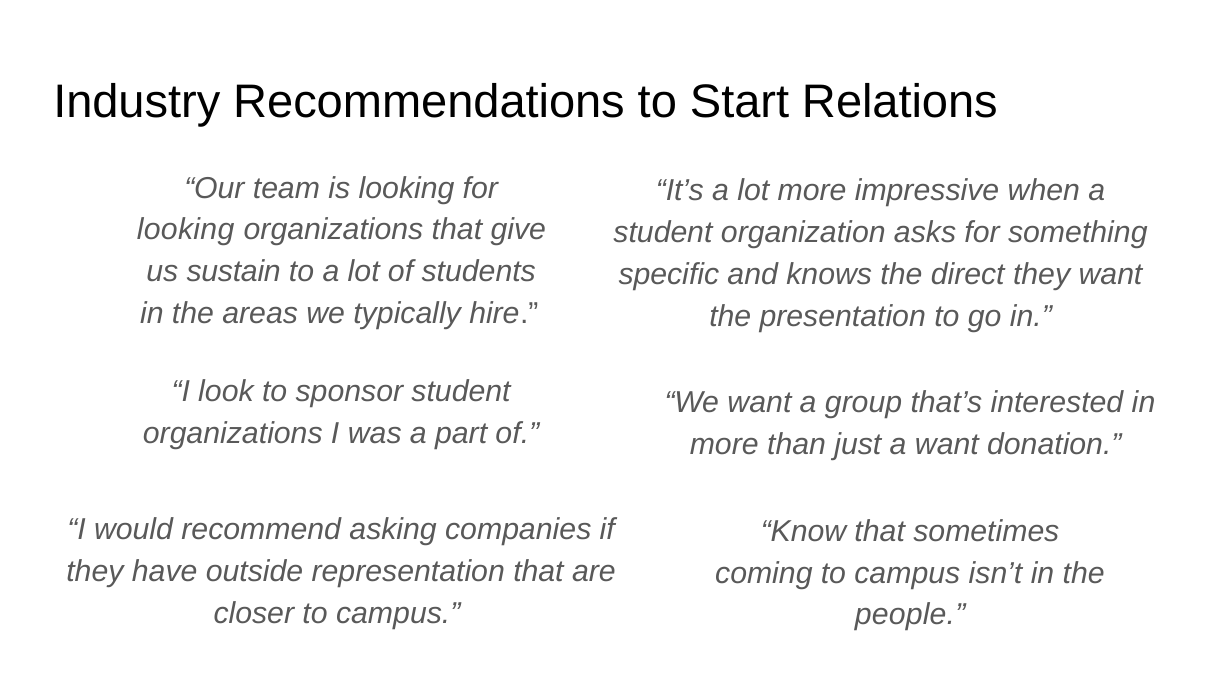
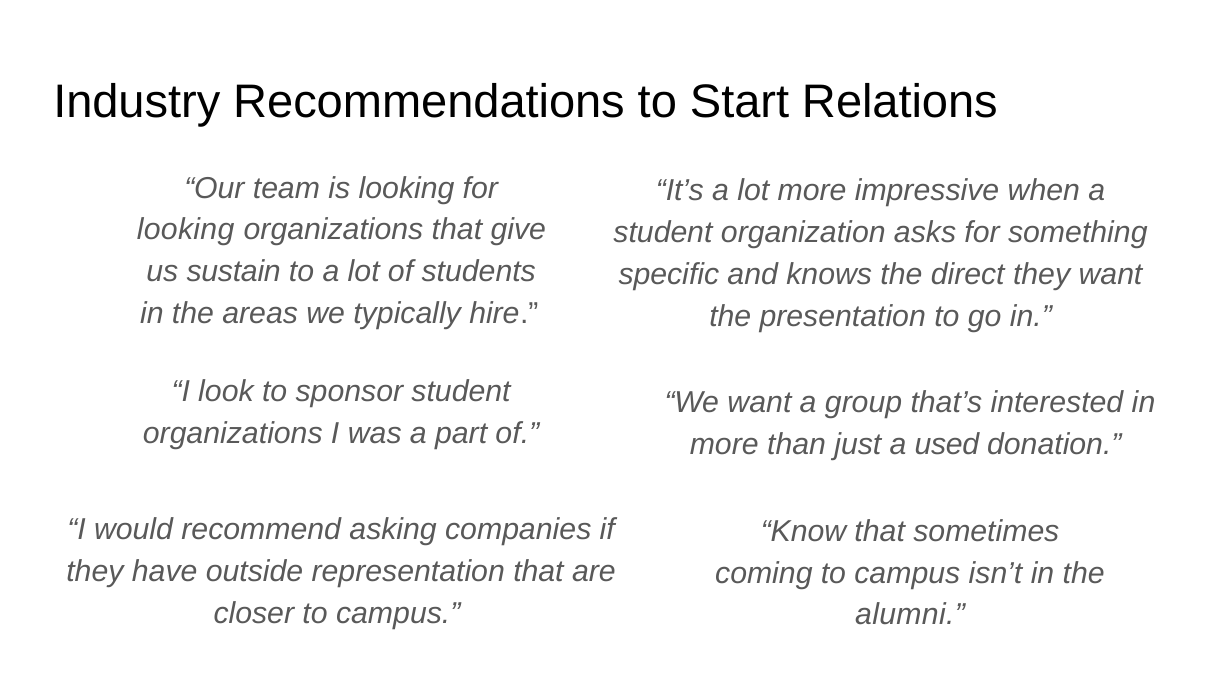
a want: want -> used
people: people -> alumni
